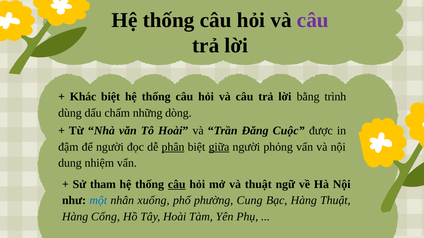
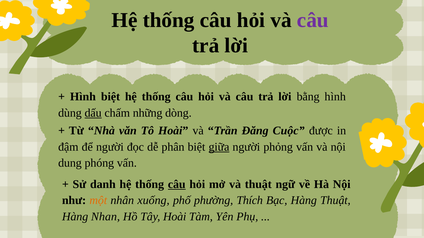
Khác at (83, 97): Khác -> Hình
bằng trình: trình -> hình
dấu underline: none -> present
phân underline: present -> none
nhiệm: nhiệm -> phóng
tham: tham -> danh
một colour: blue -> orange
Cung: Cung -> Thích
Cống: Cống -> Nhan
